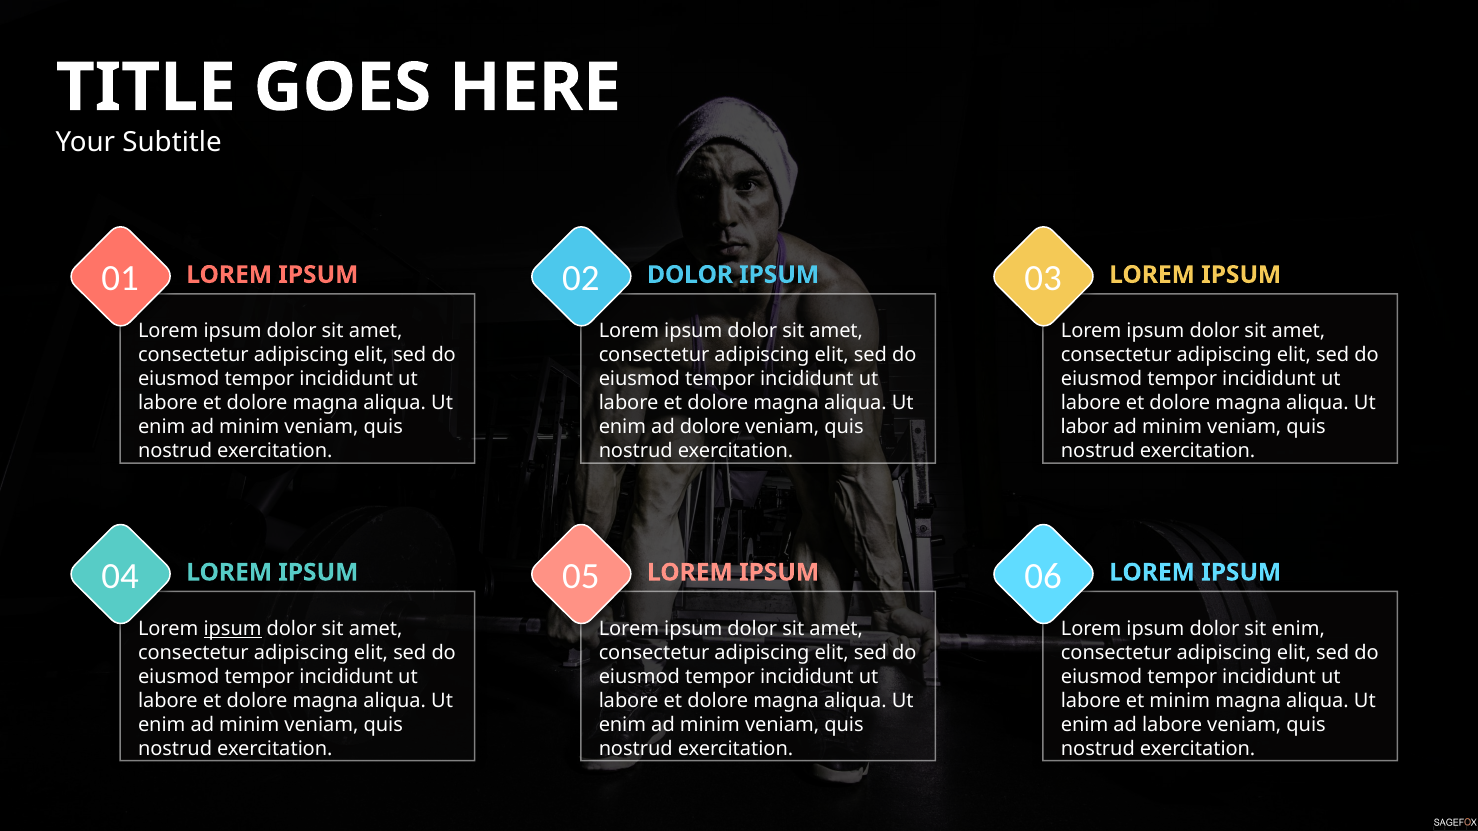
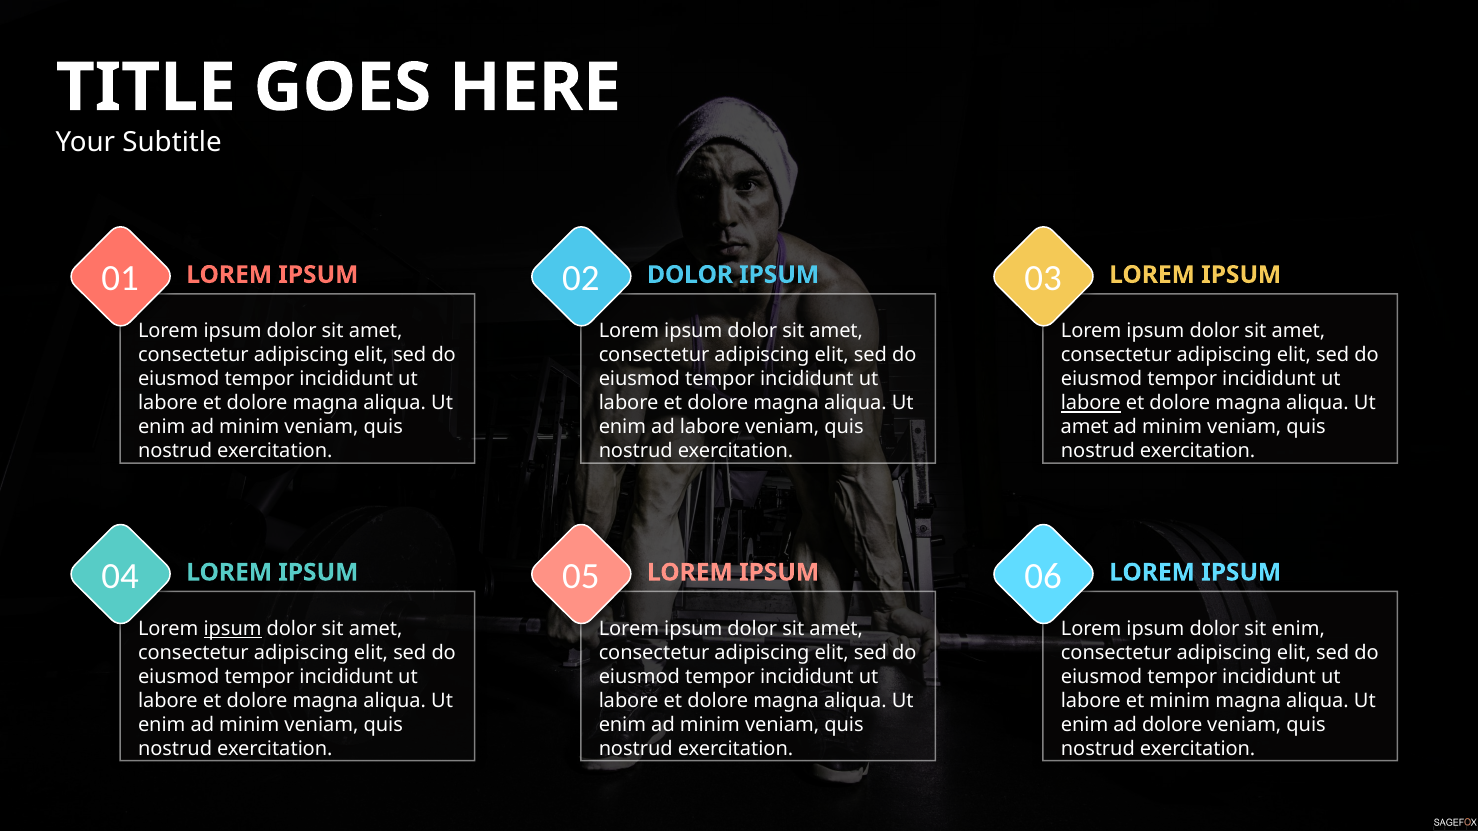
labore at (1091, 403) underline: none -> present
ad dolore: dolore -> labore
labor at (1085, 428): labor -> amet
ad labore: labore -> dolore
